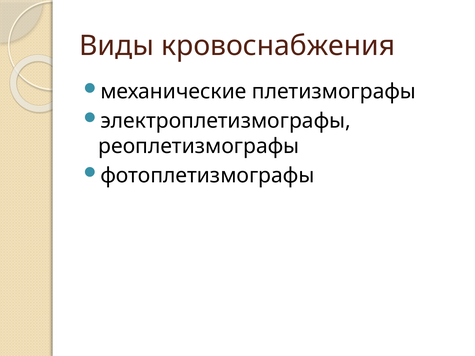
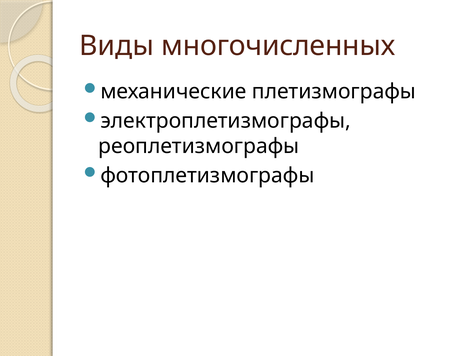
кровоснабжения: кровоснабжения -> многочисленных
